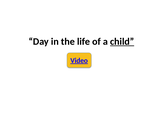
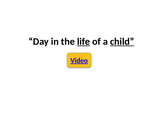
life underline: none -> present
